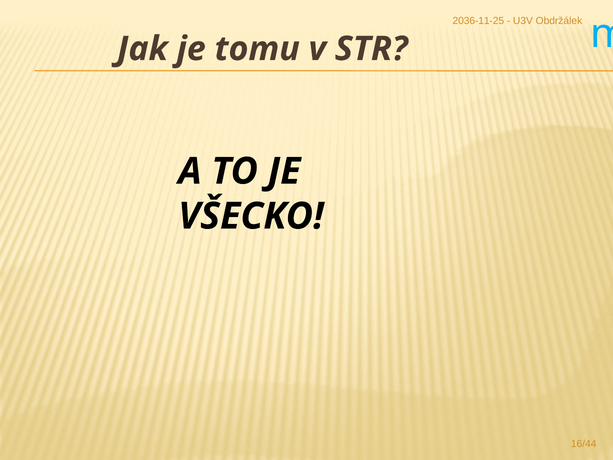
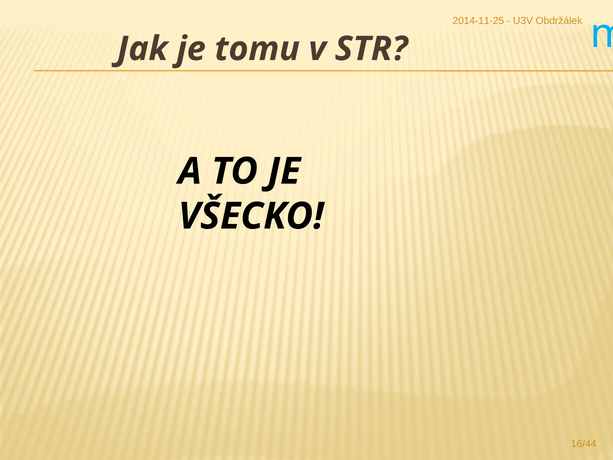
2036-11-25: 2036-11-25 -> 2014-11-25
